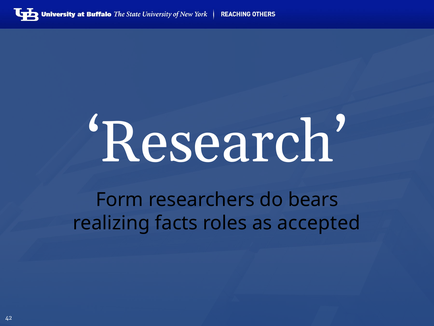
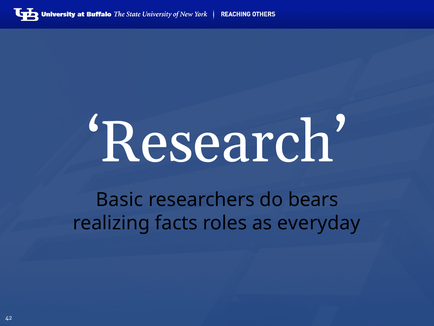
Form: Form -> Basic
accepted: accepted -> everyday
